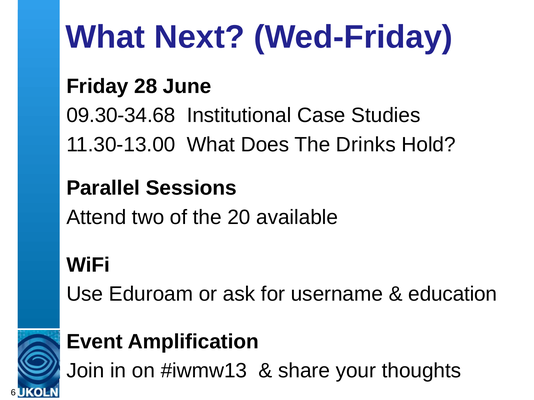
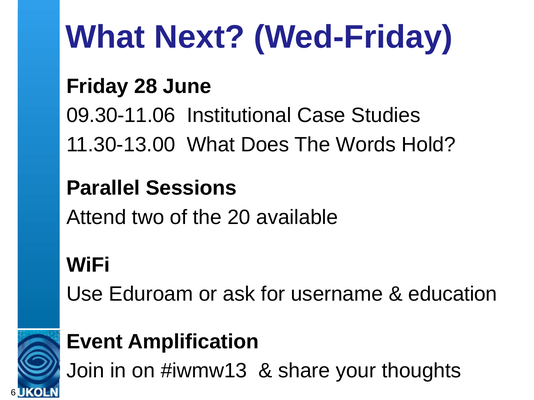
09.30-34.68: 09.30-34.68 -> 09.30-11.06
Drinks: Drinks -> Words
